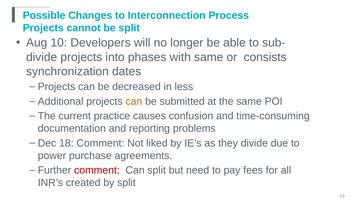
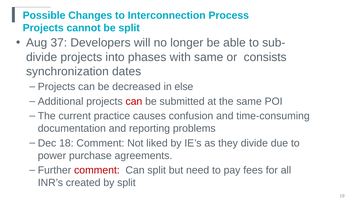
10: 10 -> 37
less: less -> else
can at (134, 101) colour: orange -> red
